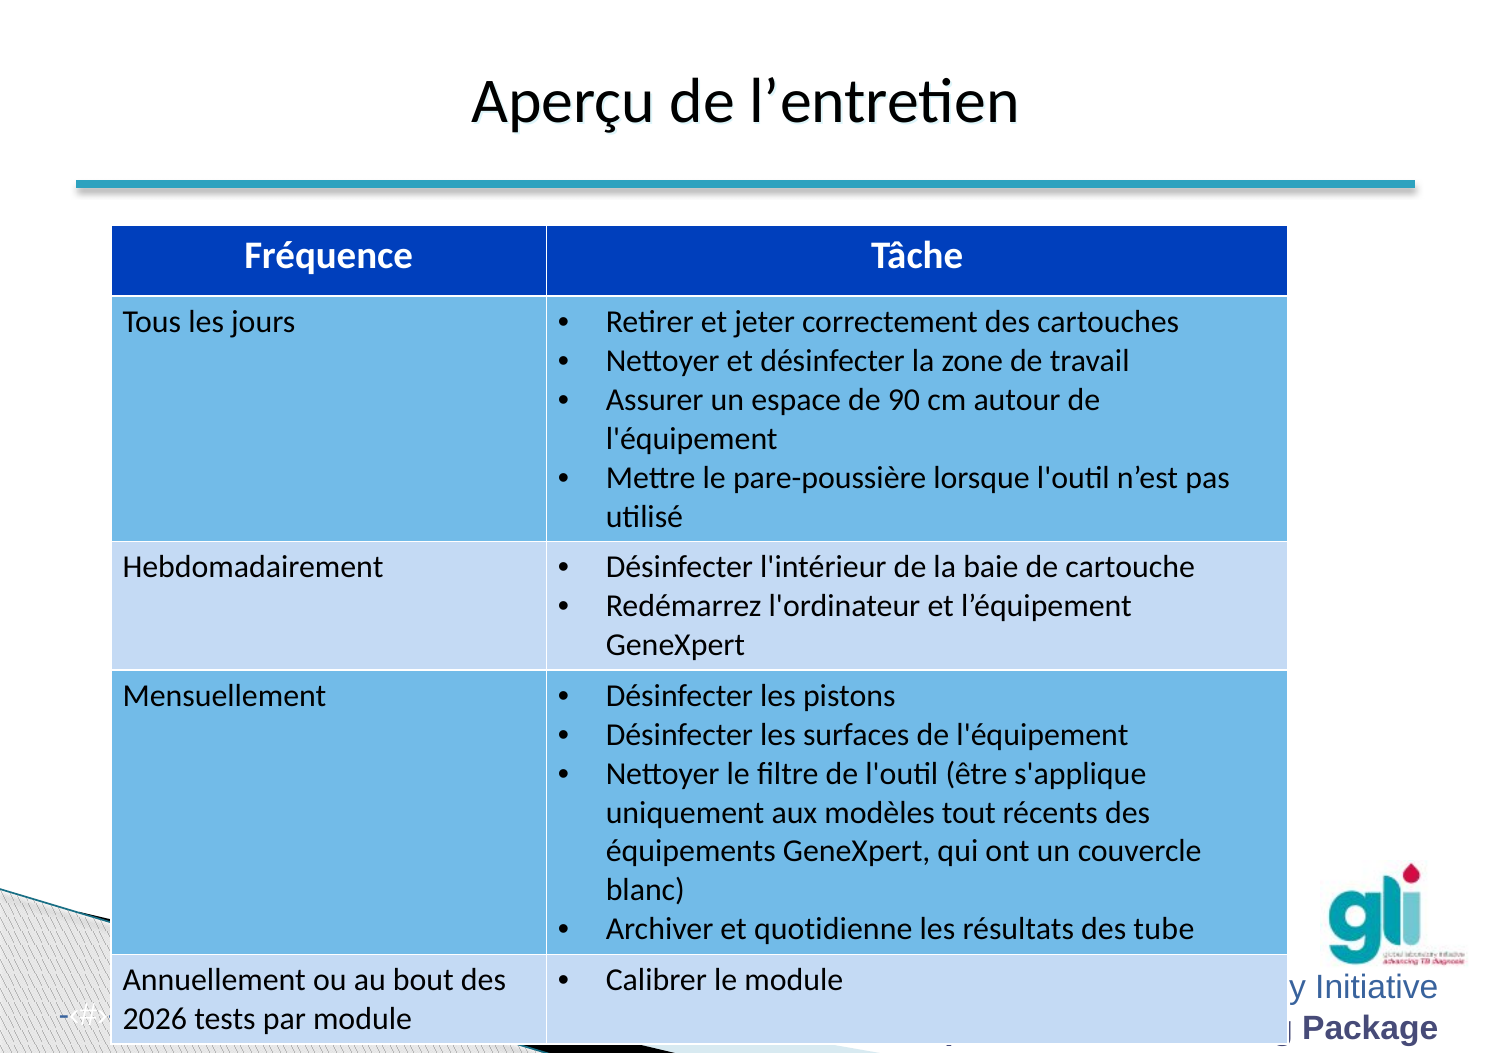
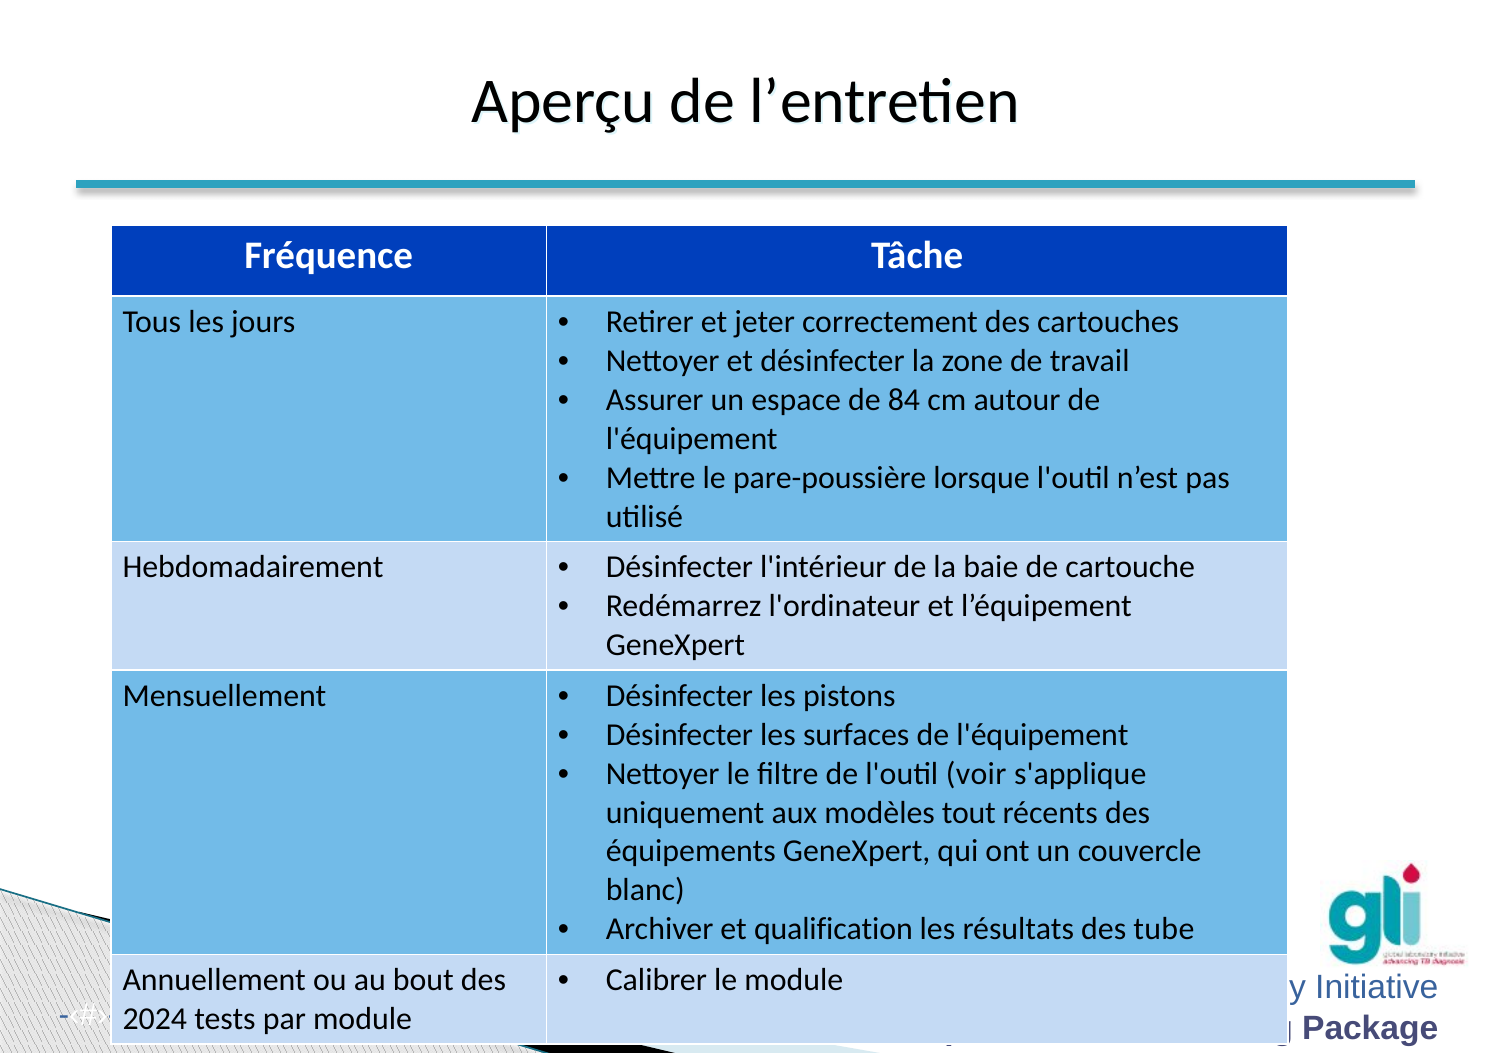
90: 90 -> 84
être: être -> voir
quotidienne: quotidienne -> qualification
2026: 2026 -> 2024
